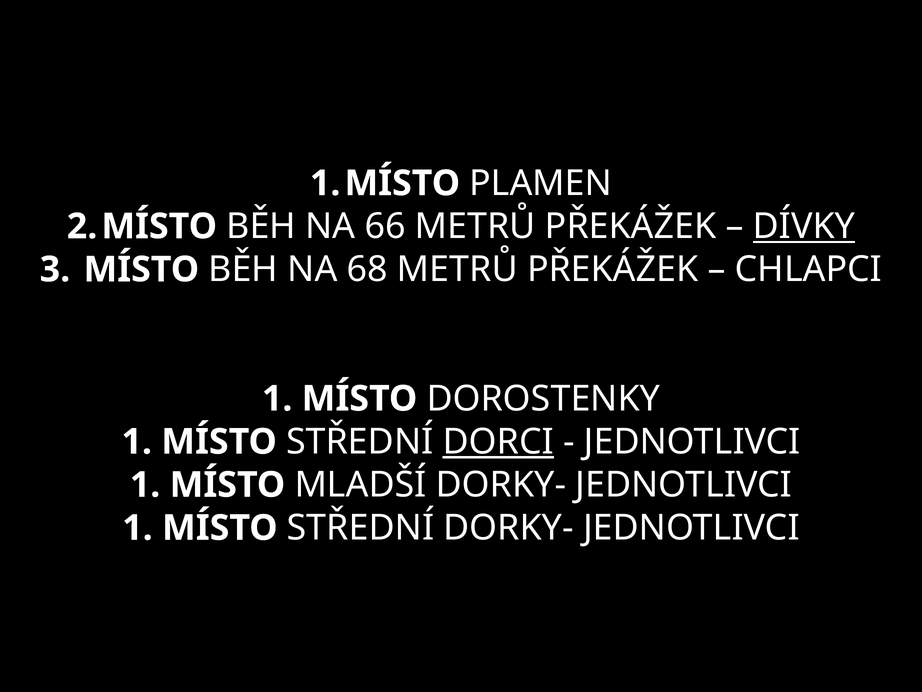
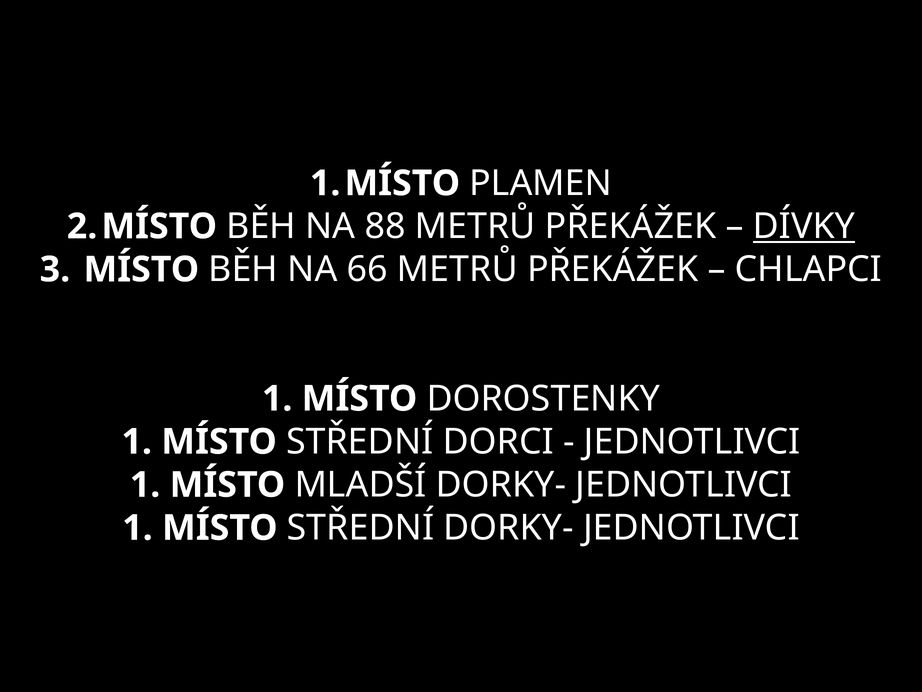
66: 66 -> 88
68: 68 -> 66
DORCI underline: present -> none
